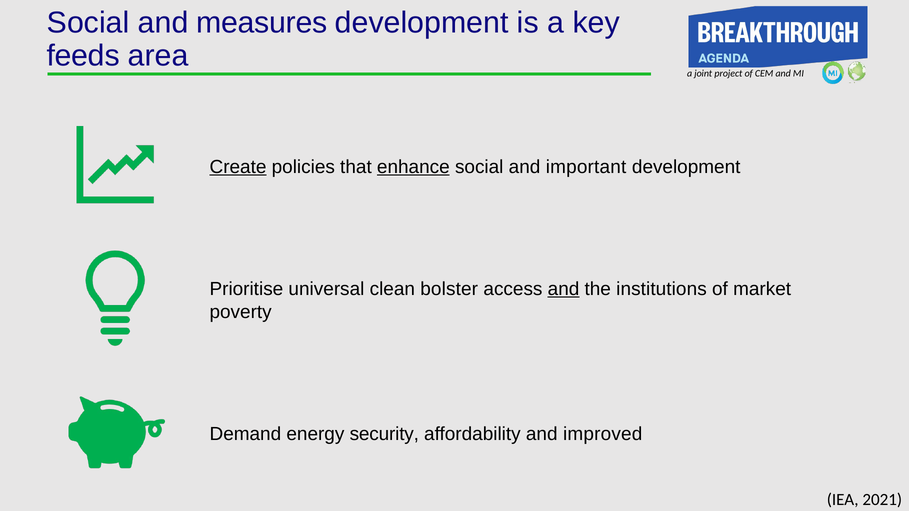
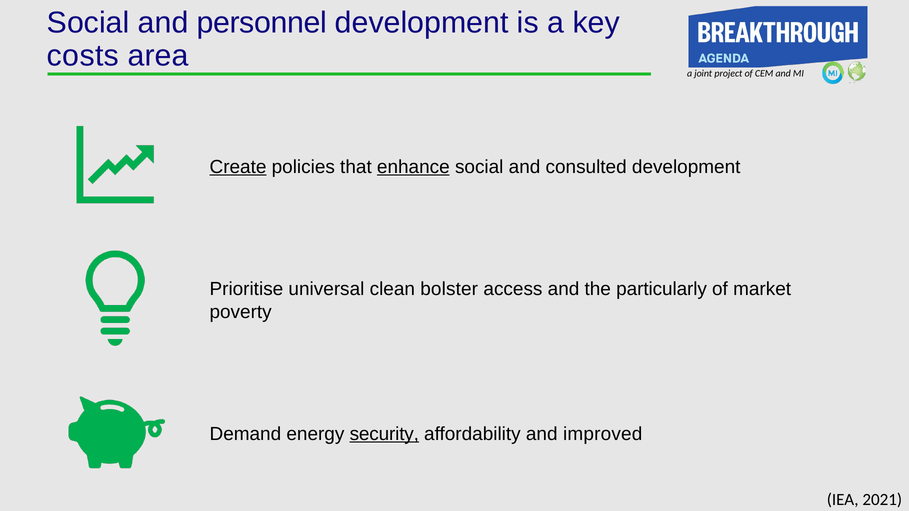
measures: measures -> personnel
feeds: feeds -> costs
important: important -> consulted
and at (564, 289) underline: present -> none
institutions: institutions -> particularly
security underline: none -> present
